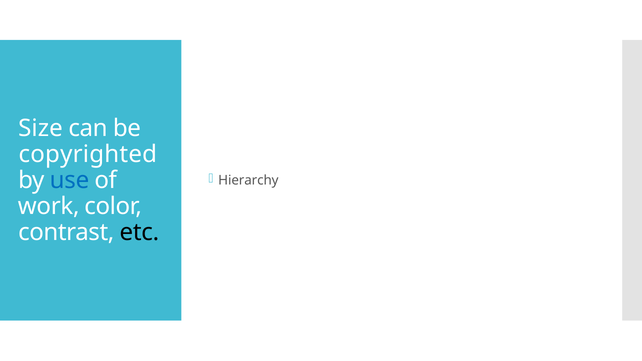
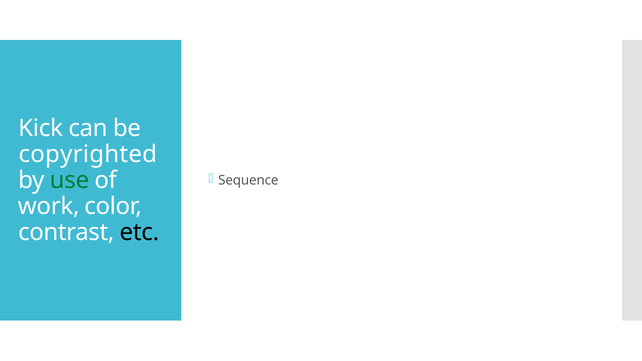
Size: Size -> Kick
Hierarchy: Hierarchy -> Sequence
use colour: blue -> green
